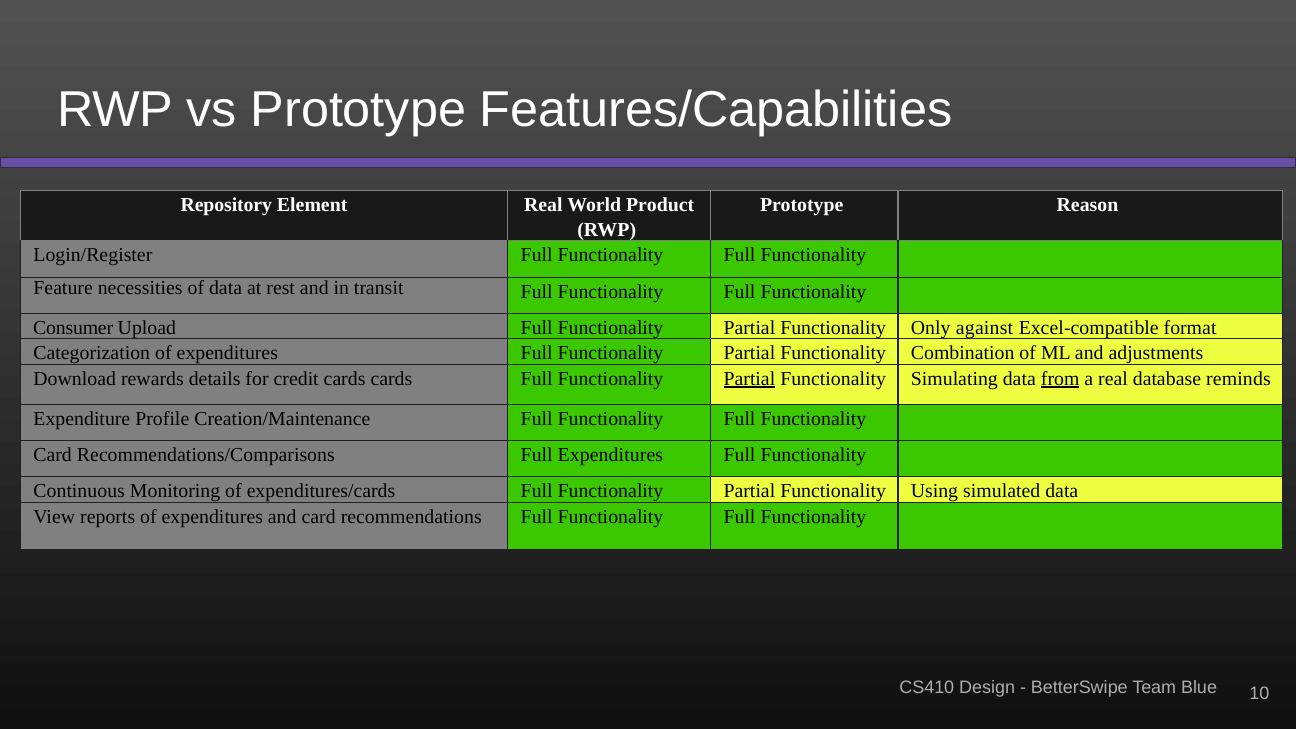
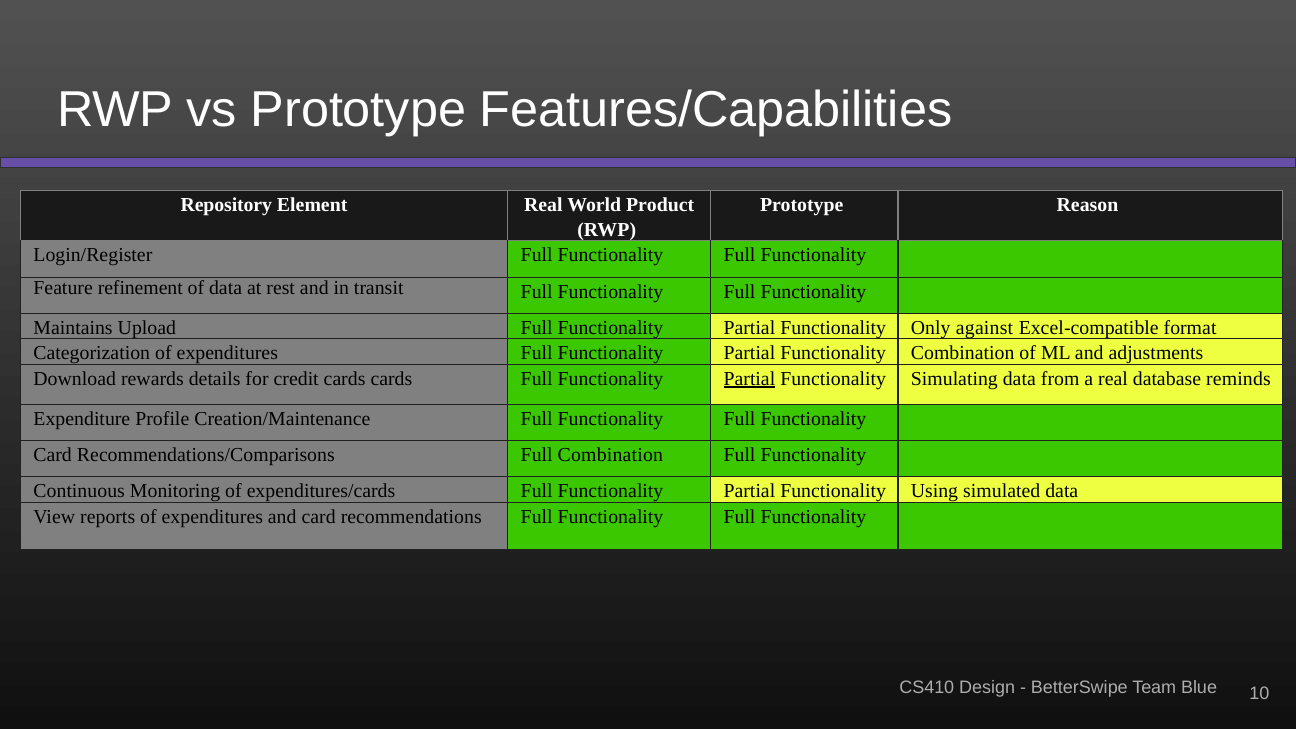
necessities: necessities -> refinement
Consumer: Consumer -> Maintains
from underline: present -> none
Full Expenditures: Expenditures -> Combination
